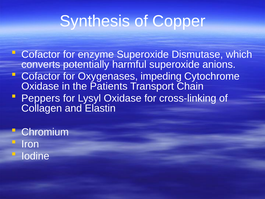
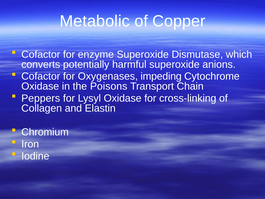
Synthesis: Synthesis -> Metabolic
Patients: Patients -> Poisons
